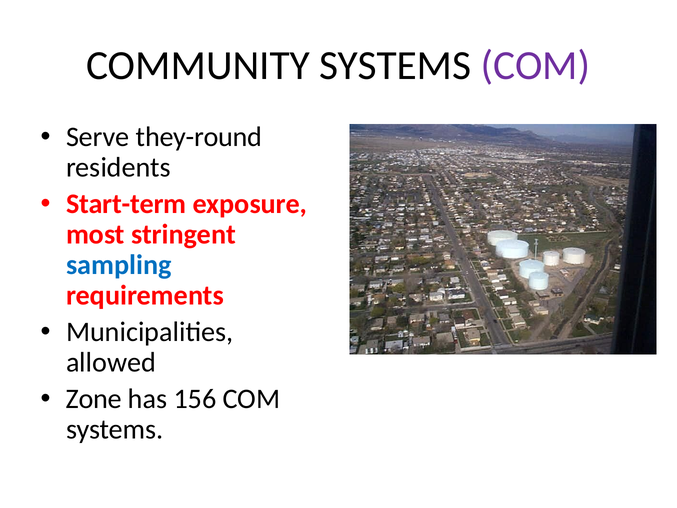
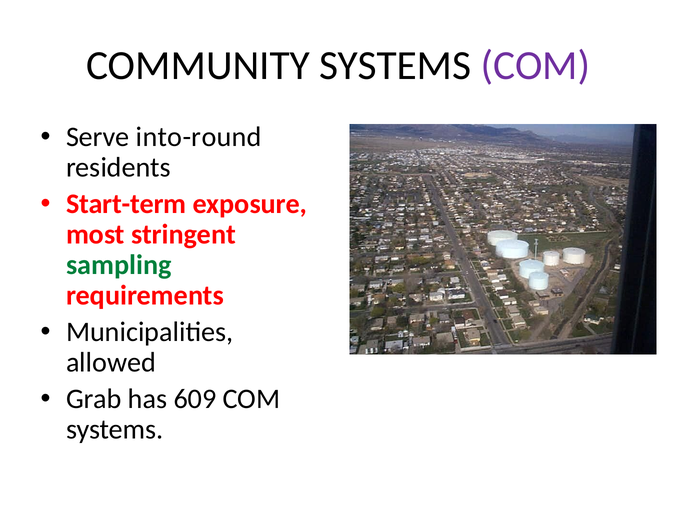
they-round: they-round -> into-round
sampling colour: blue -> green
Zone: Zone -> Grab
156: 156 -> 609
